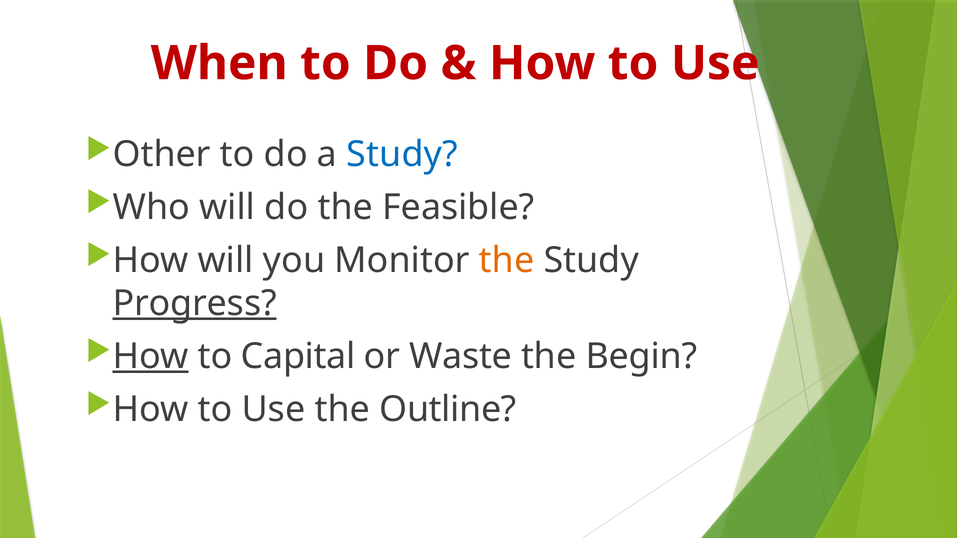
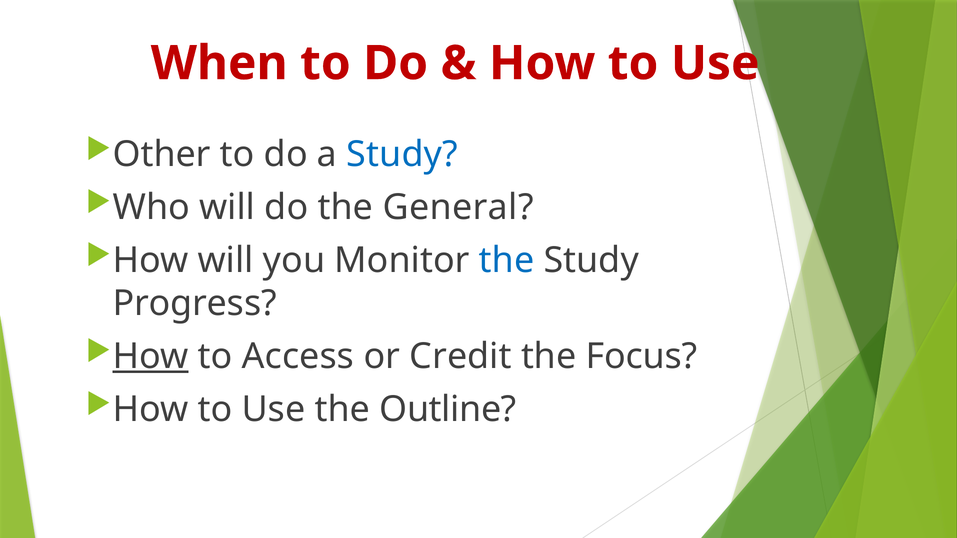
Feasible: Feasible -> General
the at (507, 260) colour: orange -> blue
Progress underline: present -> none
Capital: Capital -> Access
Waste: Waste -> Credit
Begin: Begin -> Focus
